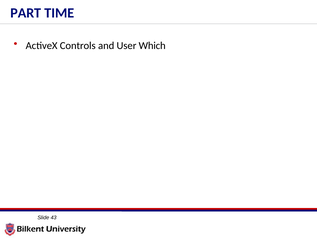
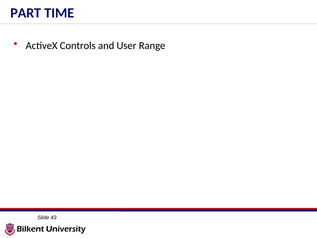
Which: Which -> Range
